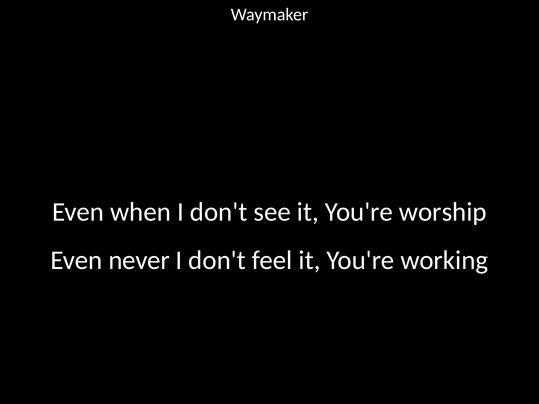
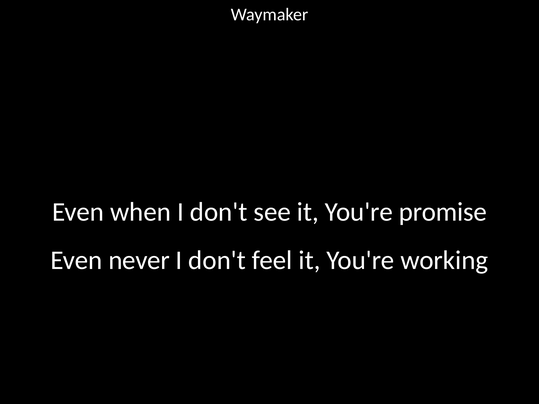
worship: worship -> promise
